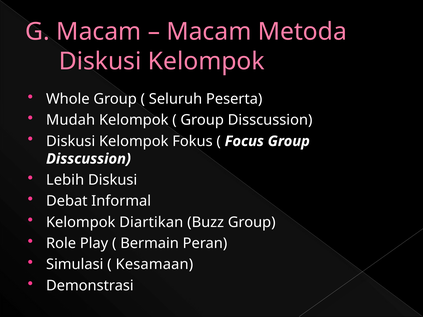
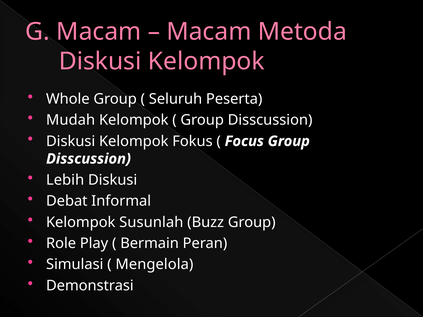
Diartikan: Diartikan -> Susunlah
Kesamaan: Kesamaan -> Mengelola
